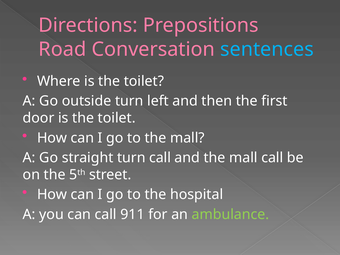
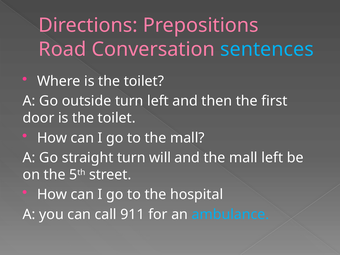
turn call: call -> will
mall call: call -> left
ambulance colour: light green -> light blue
